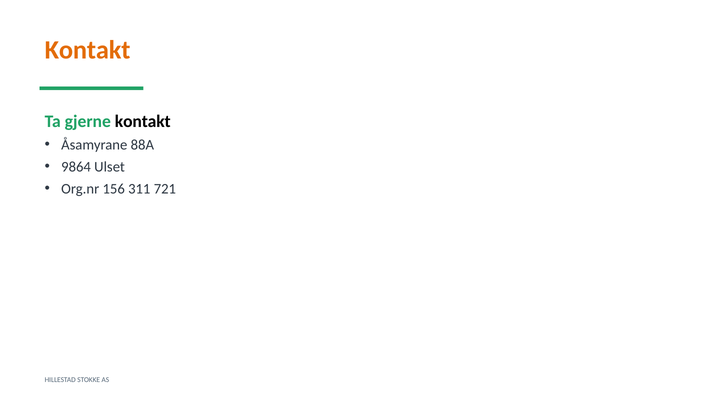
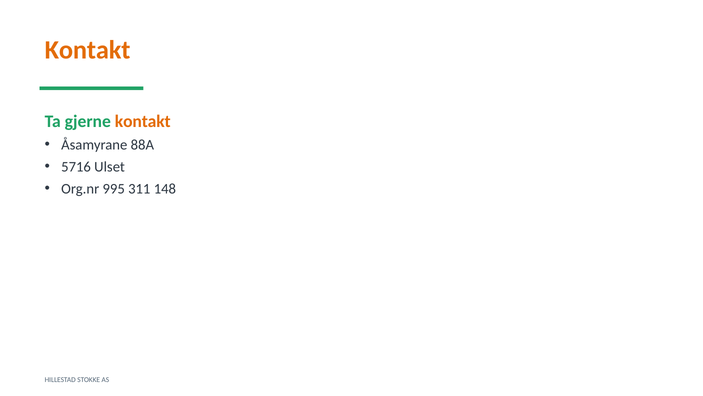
kontakt at (143, 121) colour: black -> orange
9864: 9864 -> 5716
156: 156 -> 995
721: 721 -> 148
